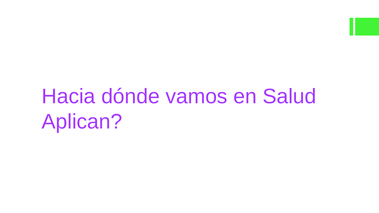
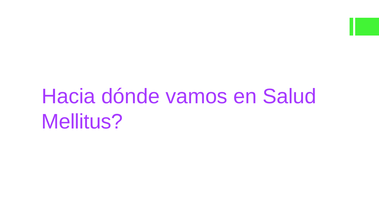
Aplican: Aplican -> Mellitus
